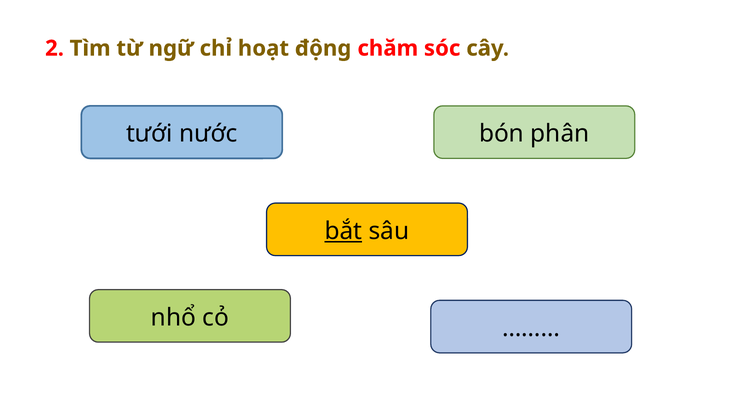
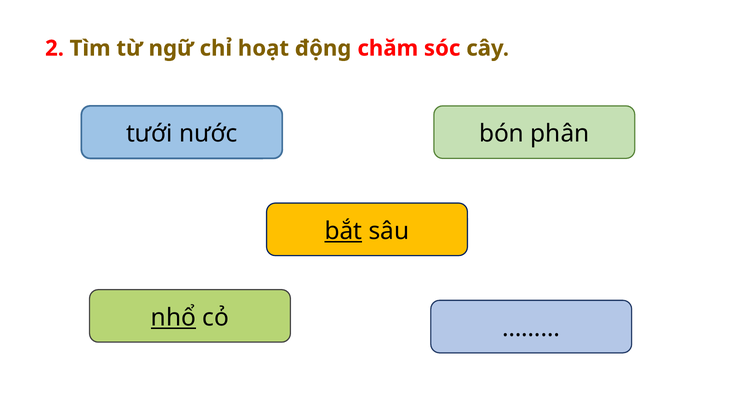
nhổ underline: none -> present
